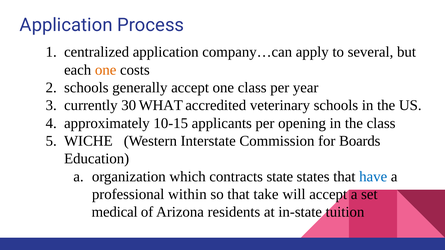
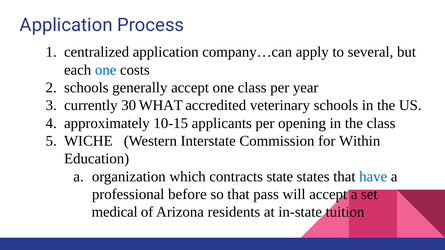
one at (106, 70) colour: orange -> blue
Boards: Boards -> Within
within: within -> before
take: take -> pass
